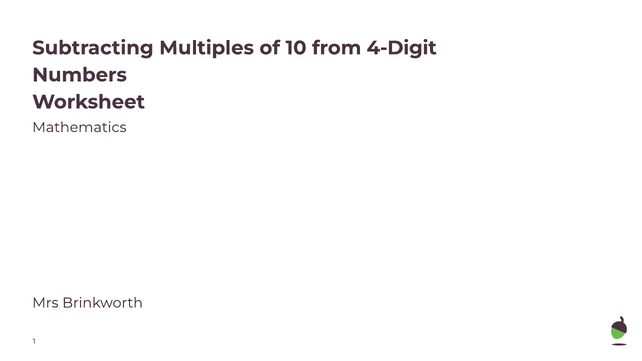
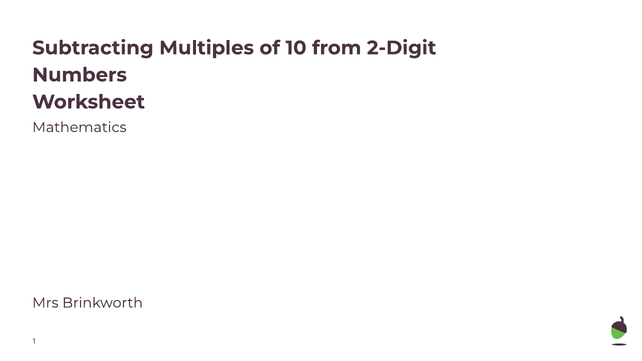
4-Digit: 4-Digit -> 2-Digit
